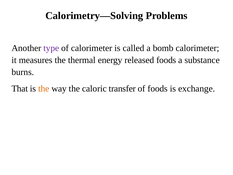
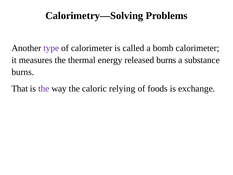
released foods: foods -> burns
the at (44, 88) colour: orange -> purple
transfer: transfer -> relying
